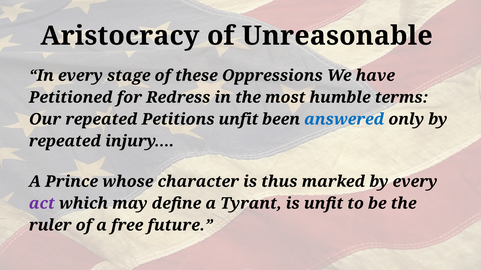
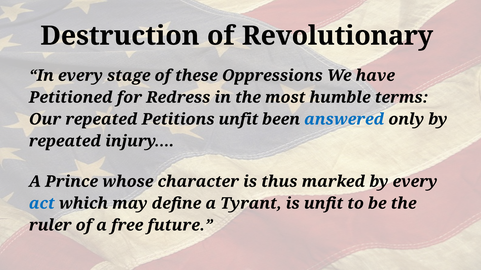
Aristocracy: Aristocracy -> Destruction
Unreasonable: Unreasonable -> Revolutionary
act colour: purple -> blue
